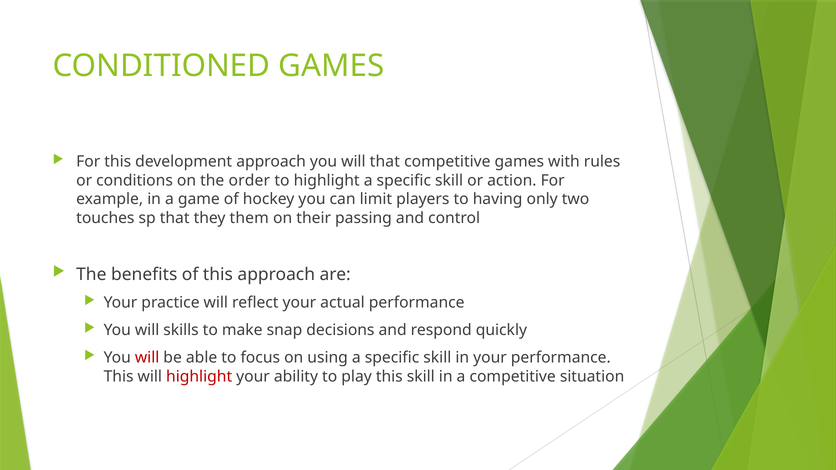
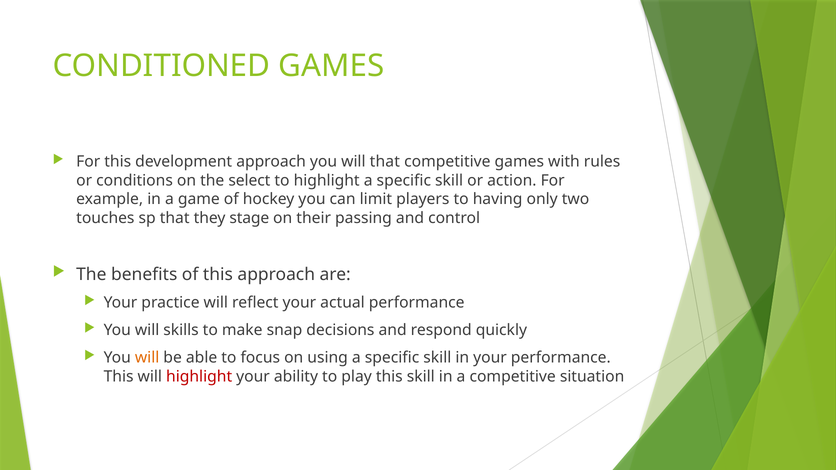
order: order -> select
them: them -> stage
will at (147, 358) colour: red -> orange
